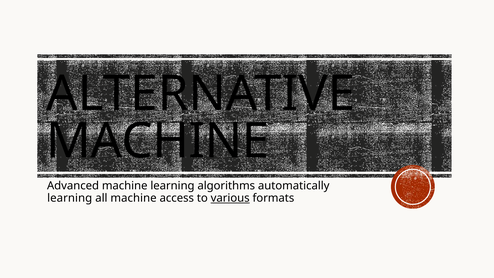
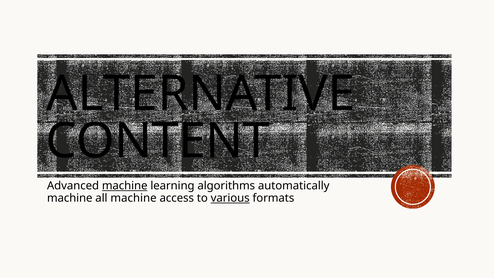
MACHINE at (158, 141): MACHINE -> CONTENT
machine at (125, 186) underline: none -> present
learning at (70, 198): learning -> machine
